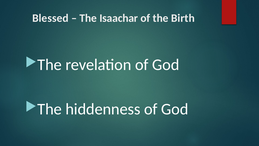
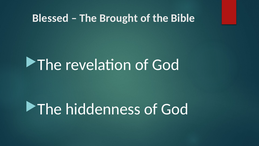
Isaachar: Isaachar -> Brought
Birth: Birth -> Bible
